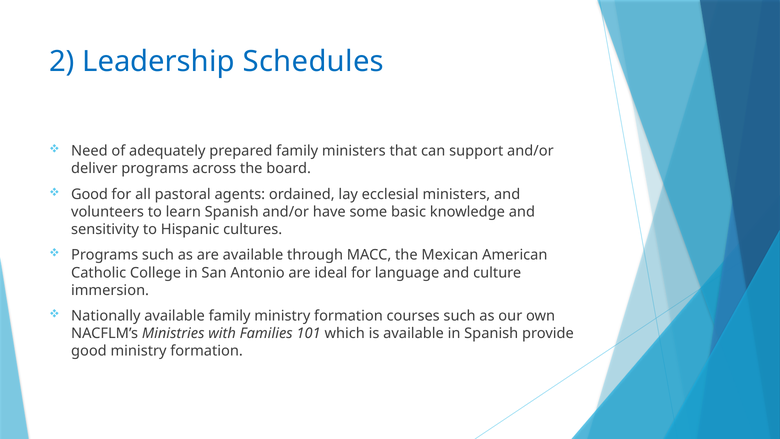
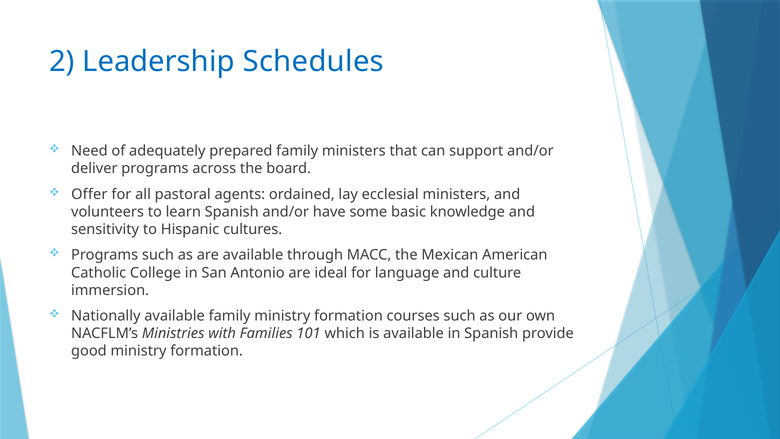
Good at (89, 194): Good -> Offer
